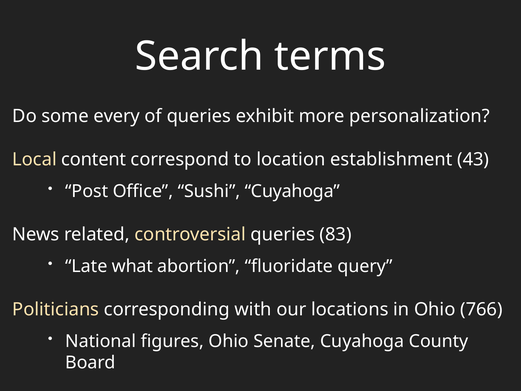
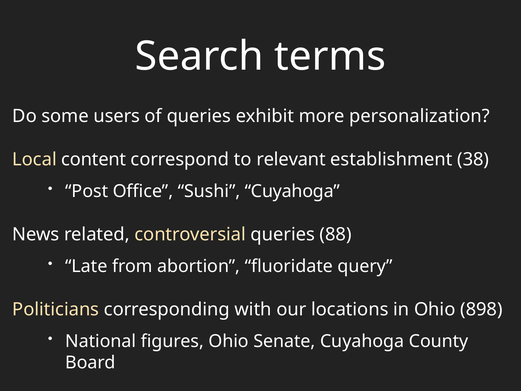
every: every -> users
location: location -> relevant
43: 43 -> 38
83: 83 -> 88
what: what -> from
766: 766 -> 898
